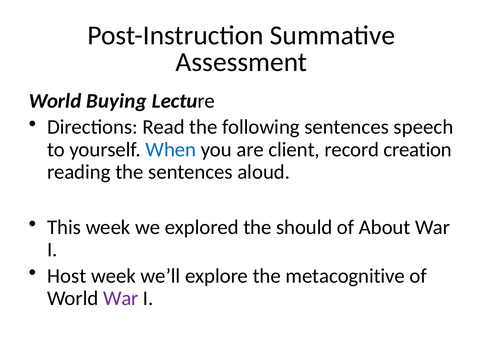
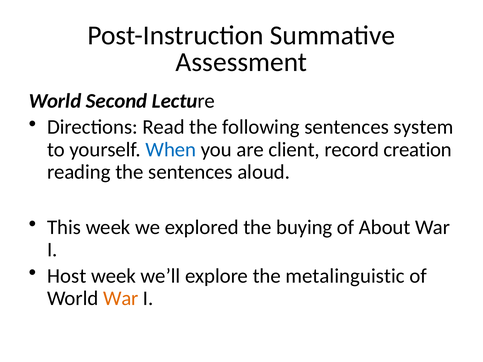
Buying: Buying -> Second
speech: speech -> system
should: should -> buying
metacognitive: metacognitive -> metalinguistic
War at (121, 299) colour: purple -> orange
